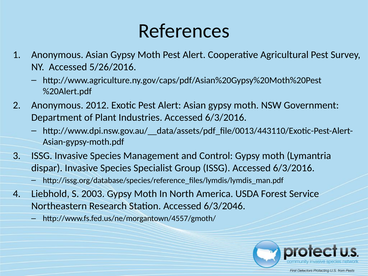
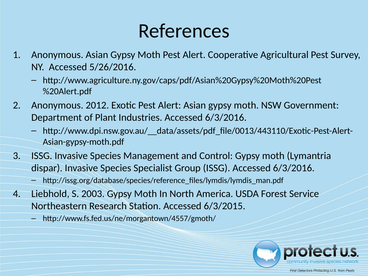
6/3/2046: 6/3/2046 -> 6/3/2015
